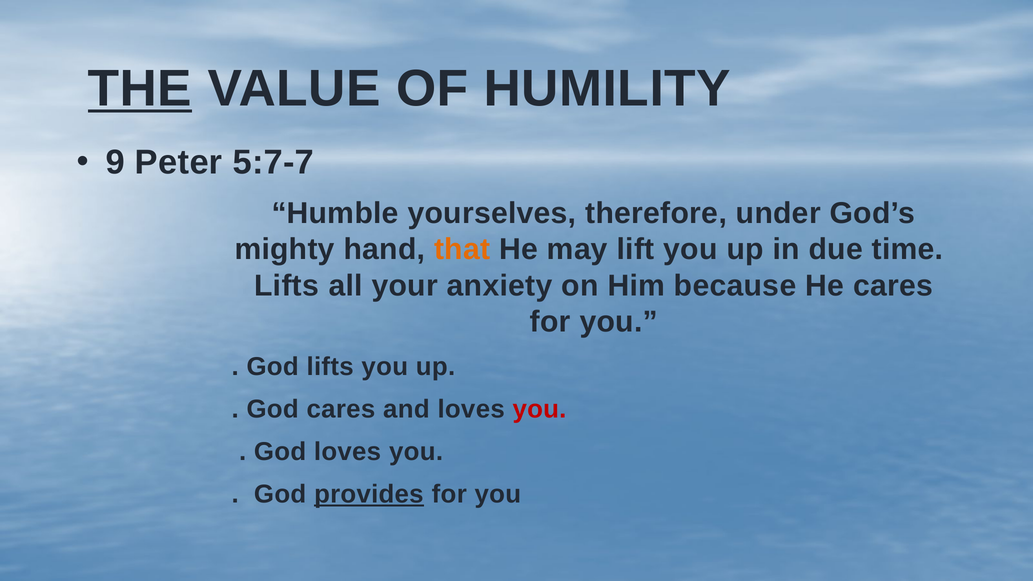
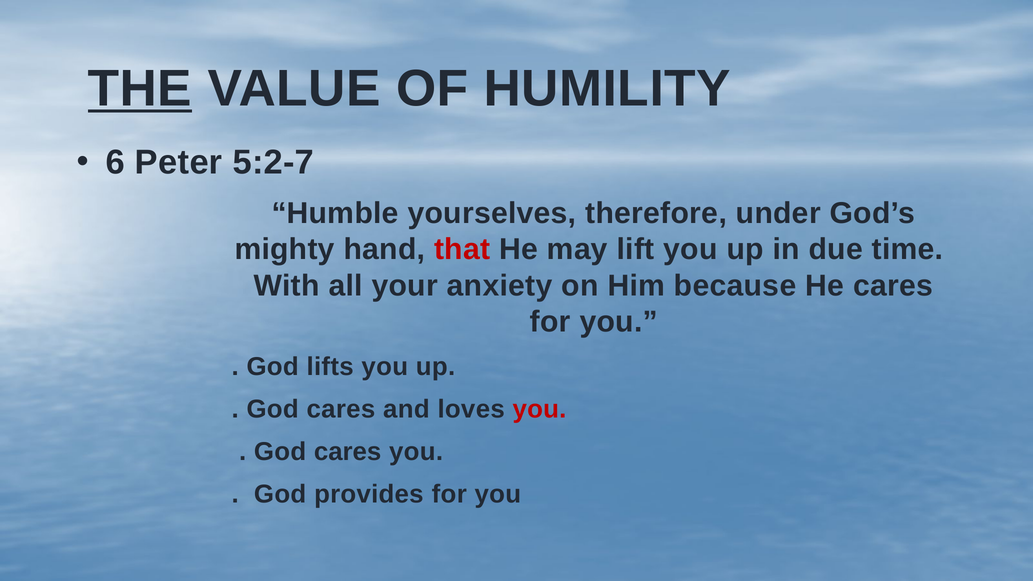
9: 9 -> 6
5:7-7: 5:7-7 -> 5:2-7
that colour: orange -> red
Lifts at (287, 286): Lifts -> With
loves at (347, 452): loves -> cares
provides underline: present -> none
